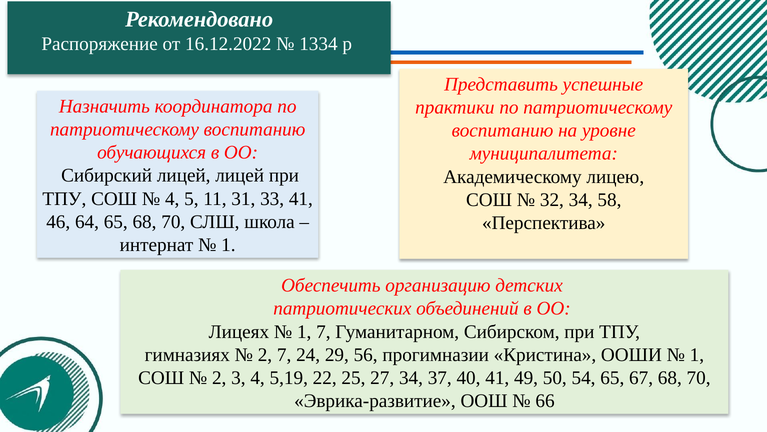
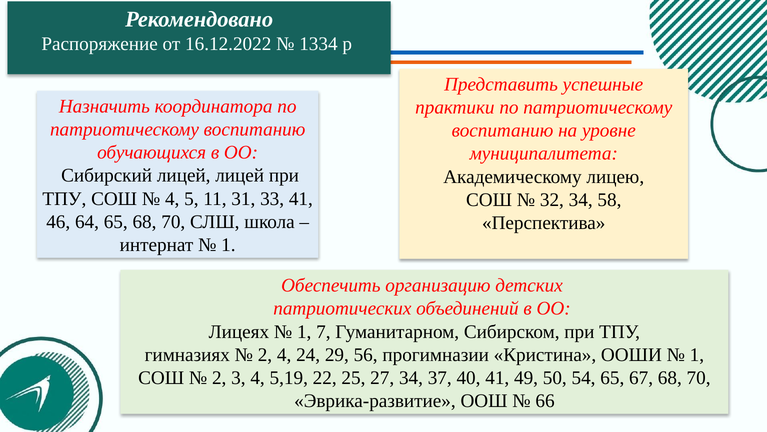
2 7: 7 -> 4
